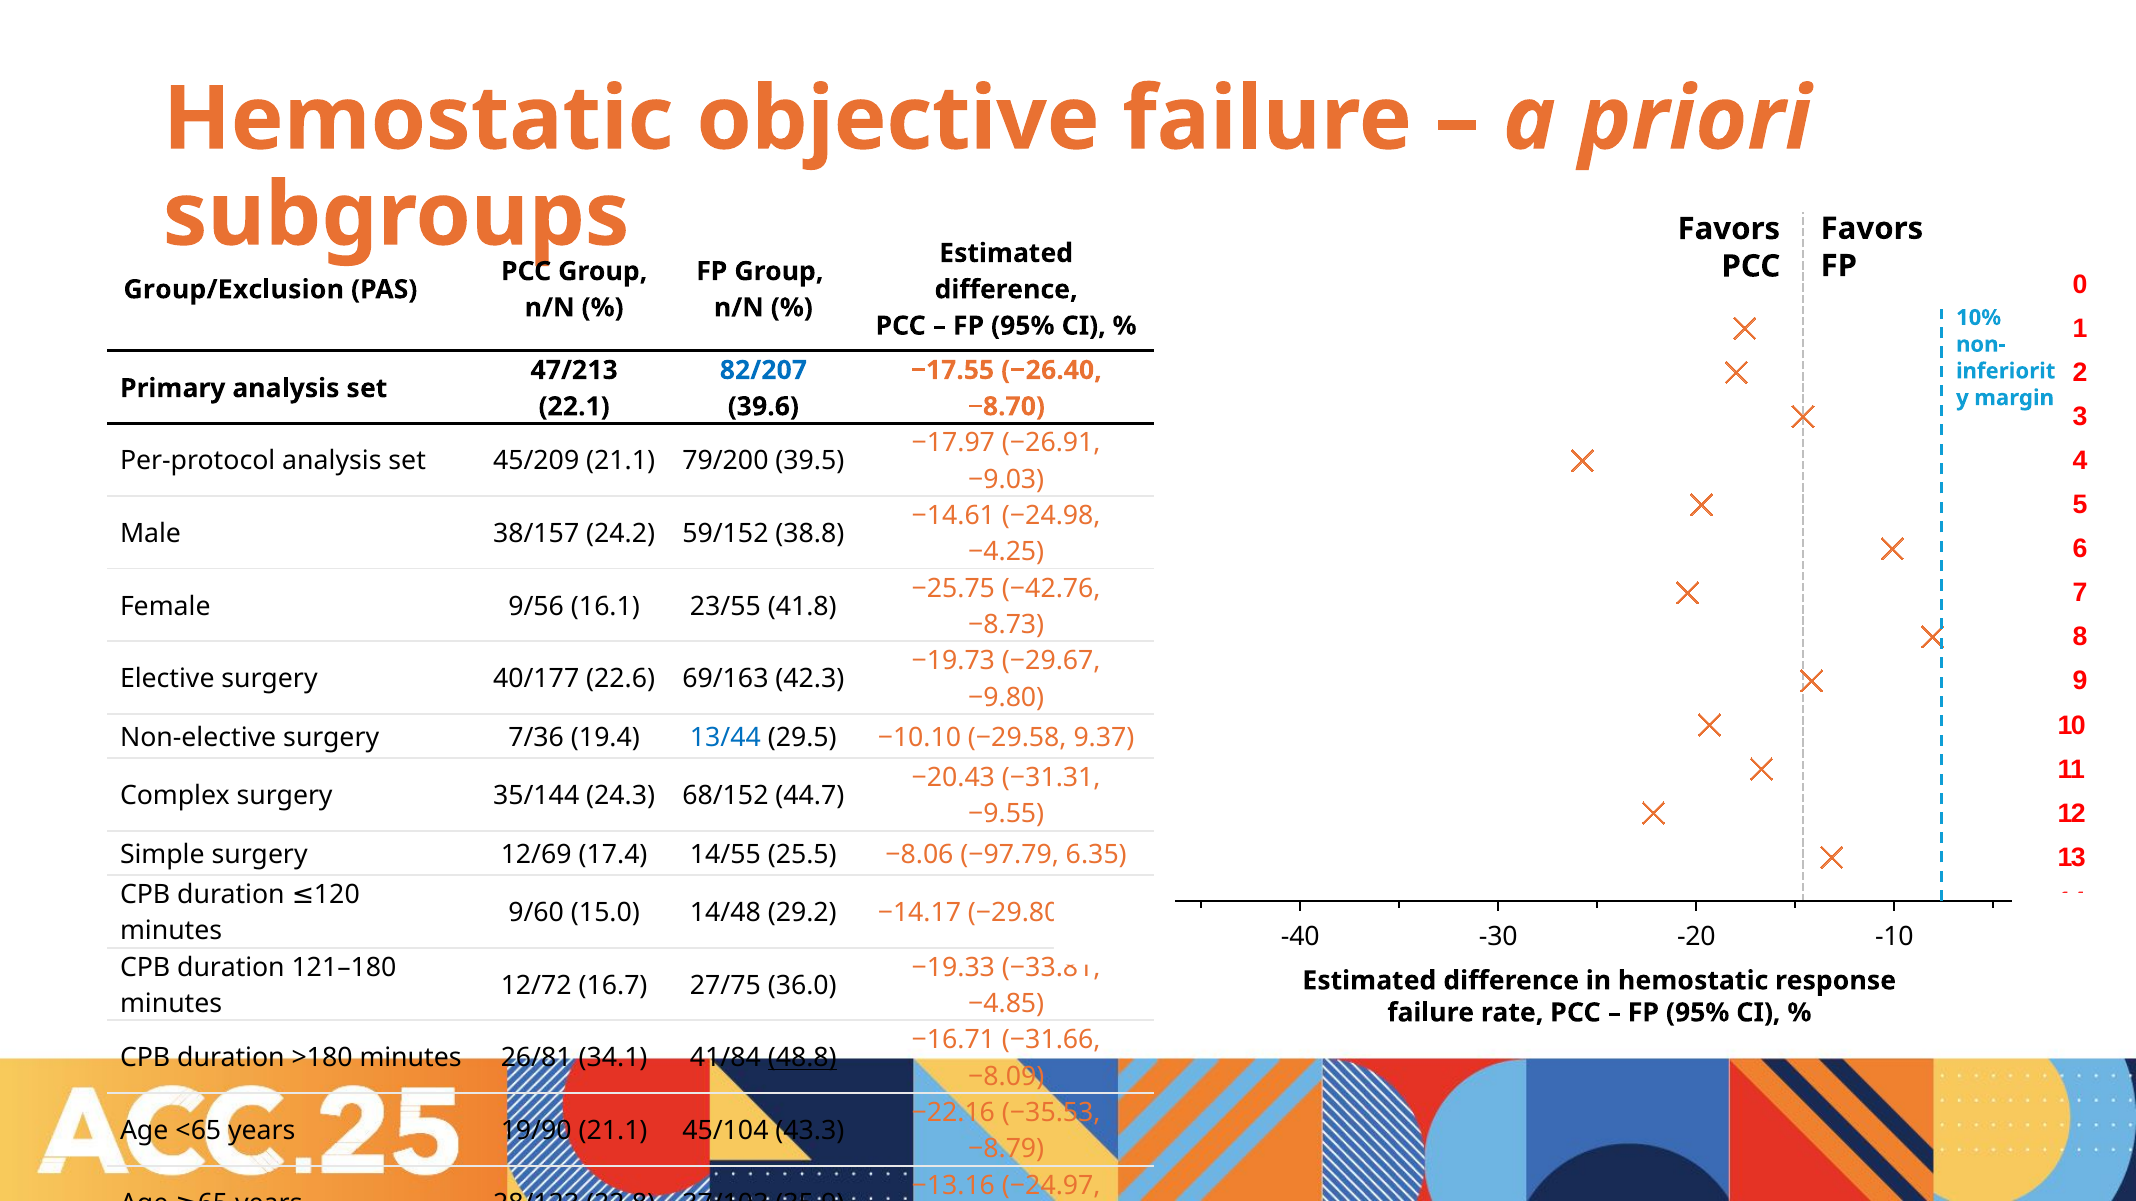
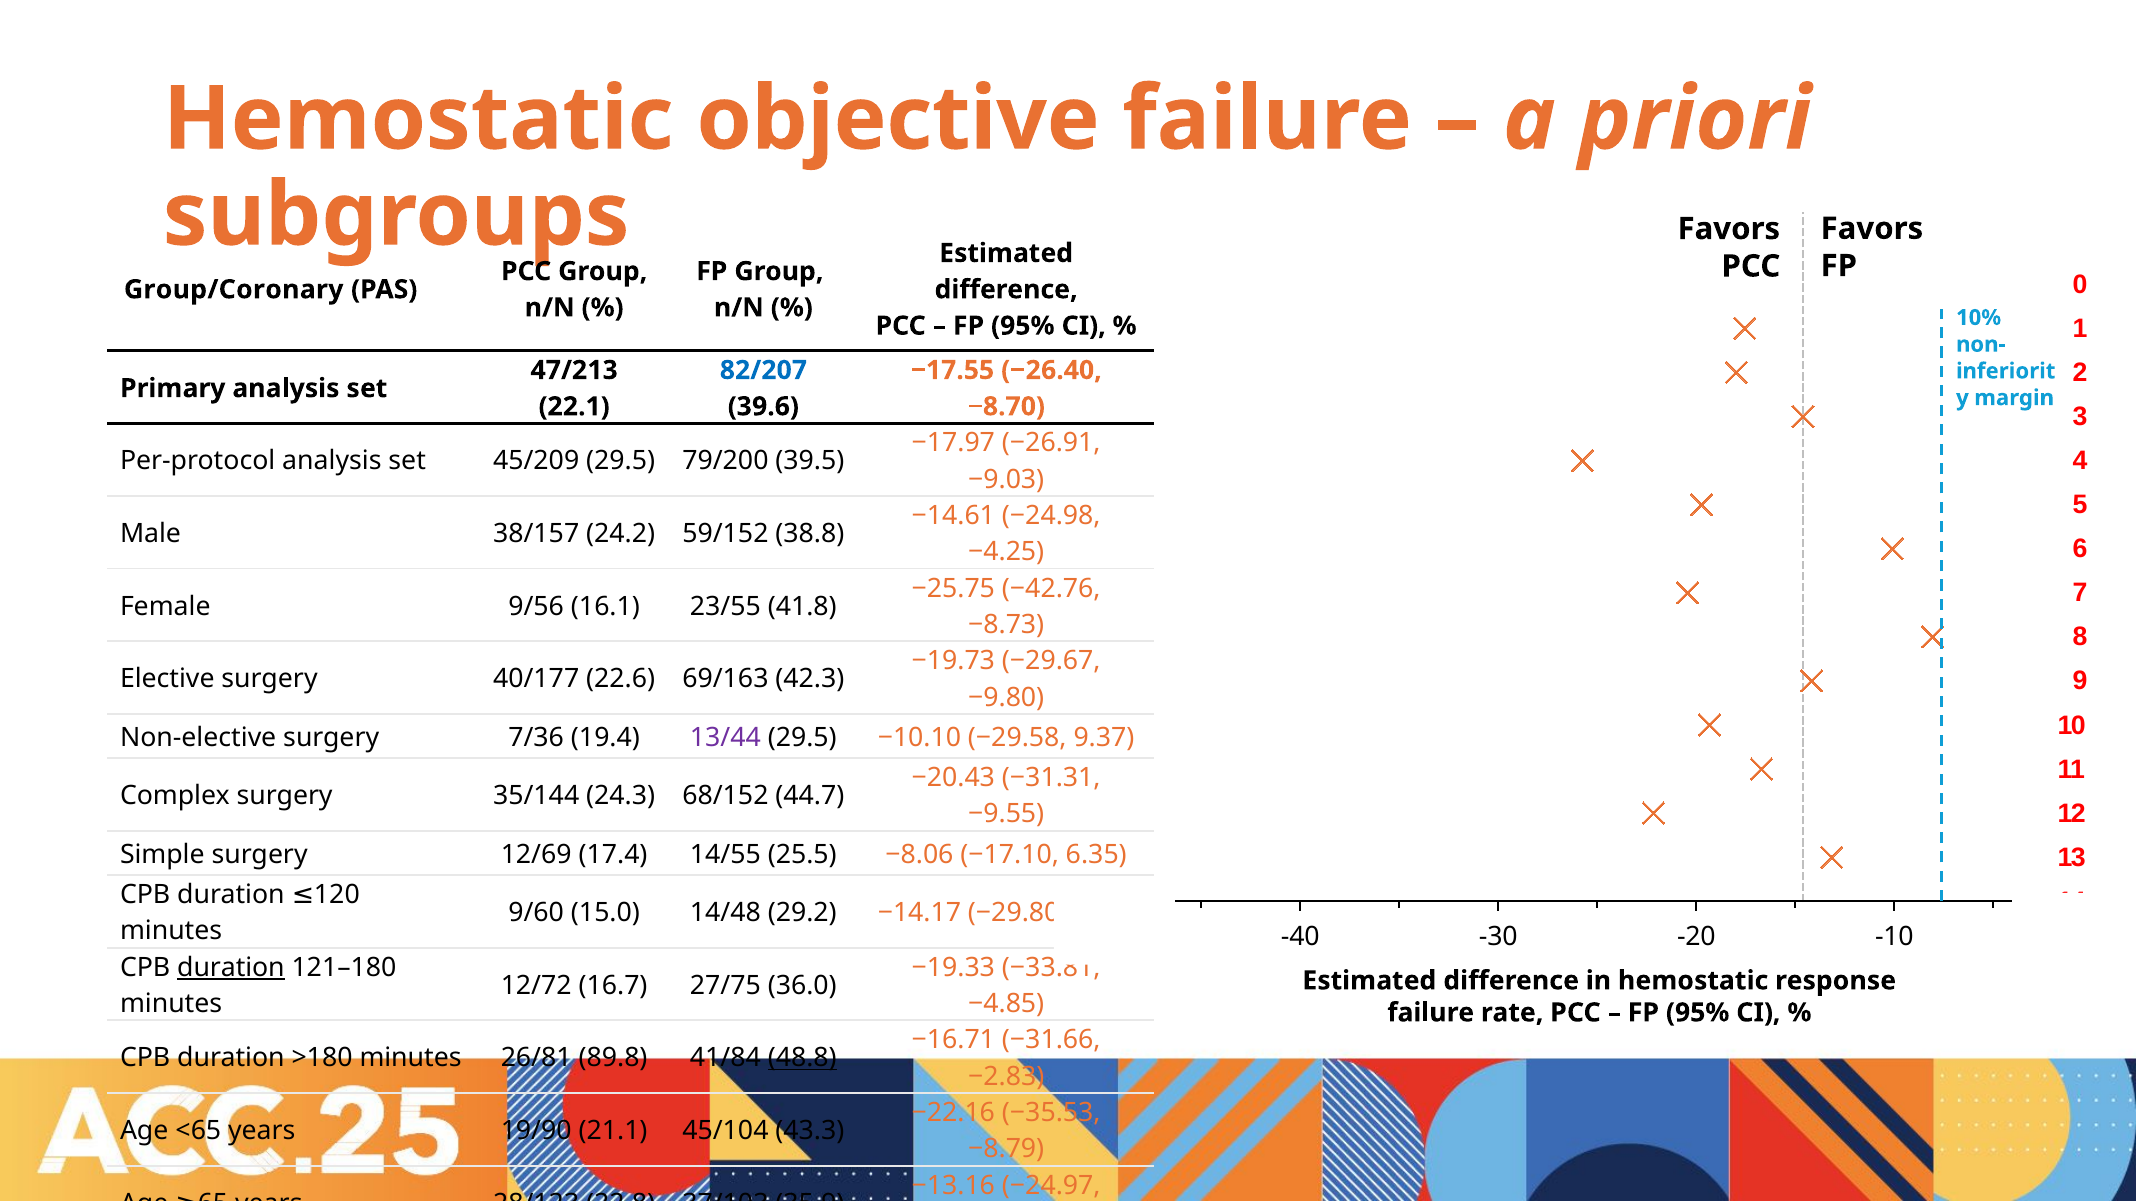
Group/Exclusion: Group/Exclusion -> Group/Coronary
45/209 21.1: 21.1 -> 29.5
13/44 colour: blue -> purple
−97.79: −97.79 -> −17.10
duration at (231, 968) underline: none -> present
34.1: 34.1 -> 89.8
−8.09: −8.09 -> −2.83
